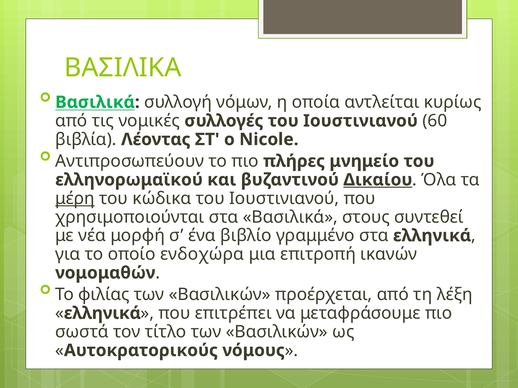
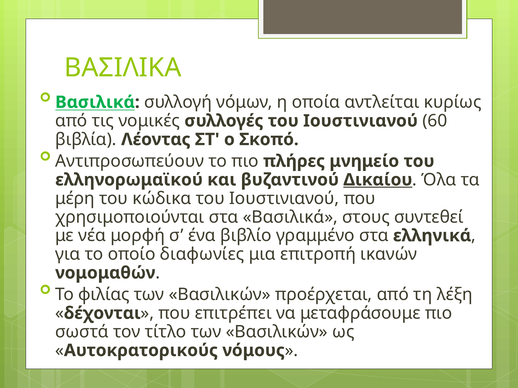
Nicole: Nicole -> Σκοπό
μέρη underline: present -> none
ενδοχώρα: ενδοχώρα -> διαφωνίες
ελληνικά at (102, 314): ελληνικά -> δέχονται
